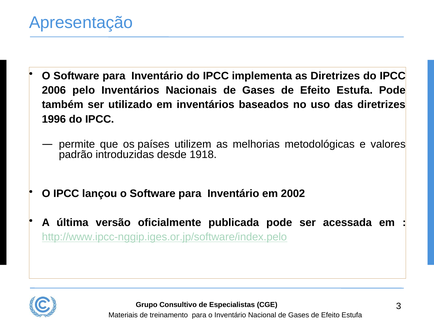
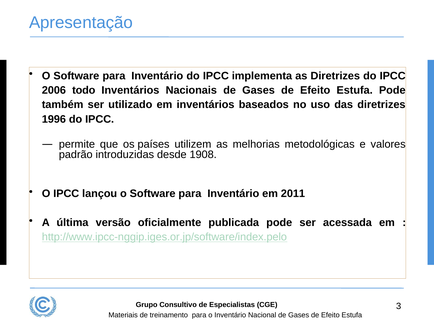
pelo: pelo -> todo
1918: 1918 -> 1908
2002: 2002 -> 2011
